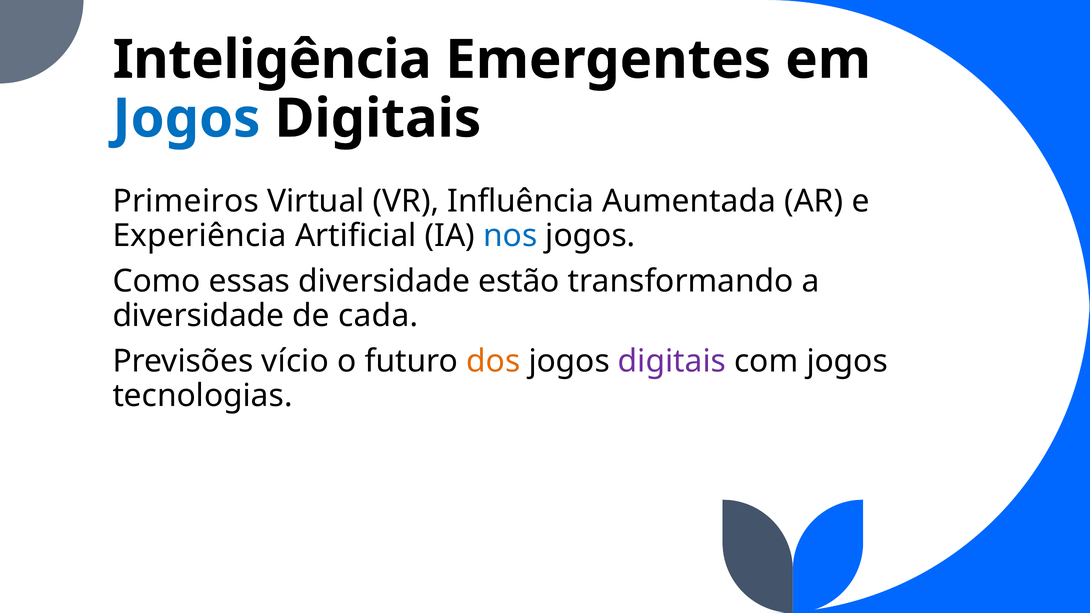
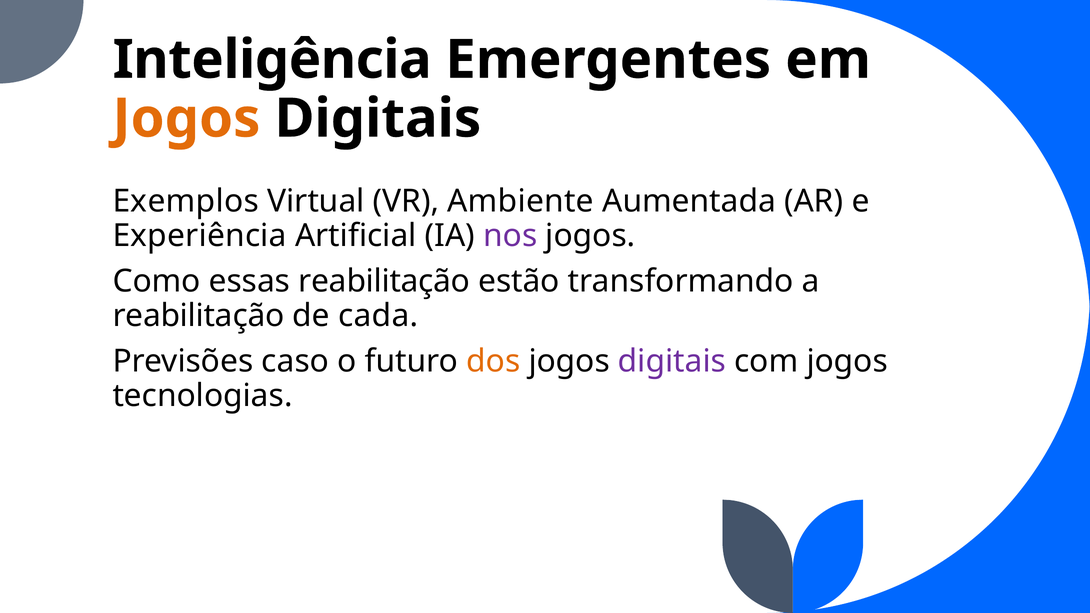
Jogos at (186, 119) colour: blue -> orange
Primeiros: Primeiros -> Exemplos
Influência: Influência -> Ambiente
nos colour: blue -> purple
essas diversidade: diversidade -> reabilitação
diversidade at (198, 316): diversidade -> reabilitação
vício: vício -> caso
